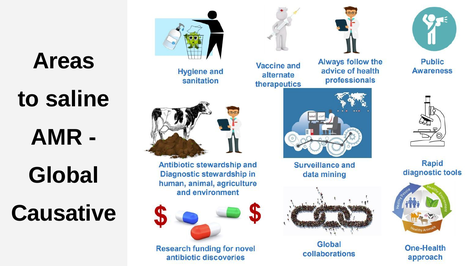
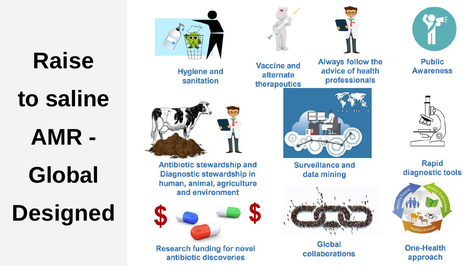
Areas: Areas -> Raise
Causative: Causative -> Designed
